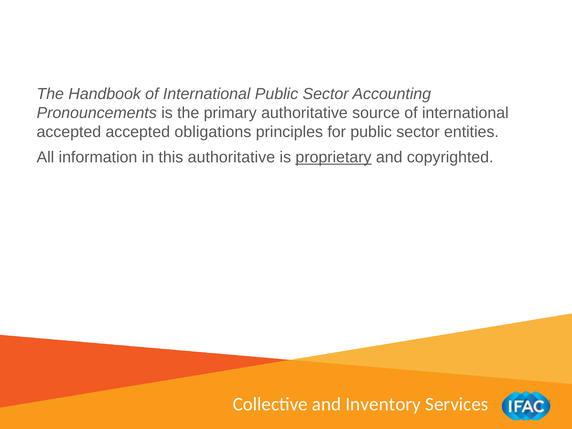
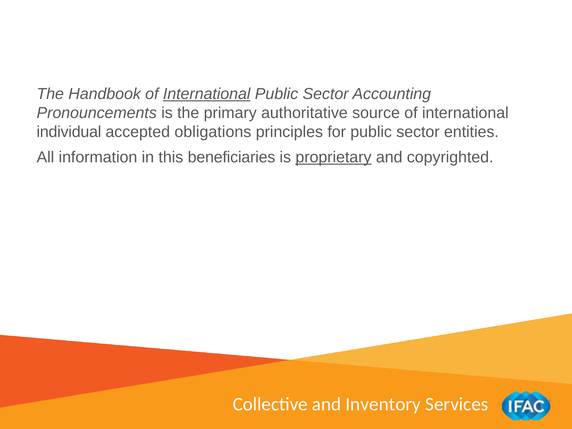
International at (207, 94) underline: none -> present
accepted at (69, 132): accepted -> individual
this authoritative: authoritative -> beneficiaries
